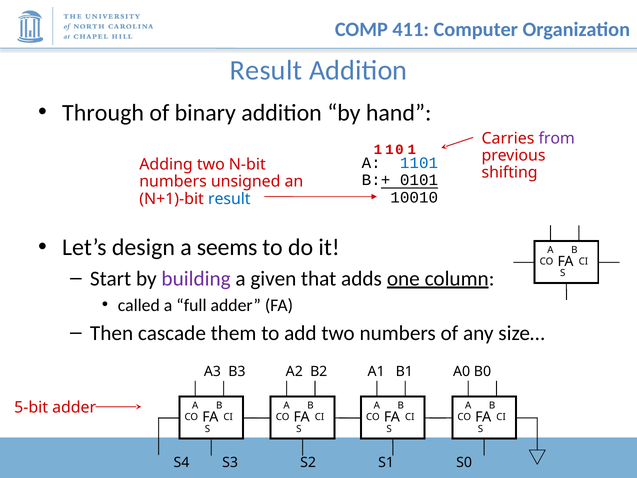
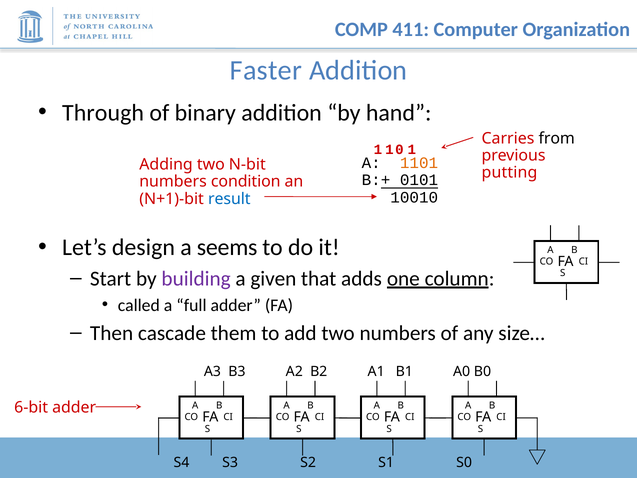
Result at (266, 70): Result -> Faster
from colour: purple -> black
1101 colour: blue -> orange
shifting: shifting -> putting
unsigned: unsigned -> condition
5-bit: 5-bit -> 6-bit
